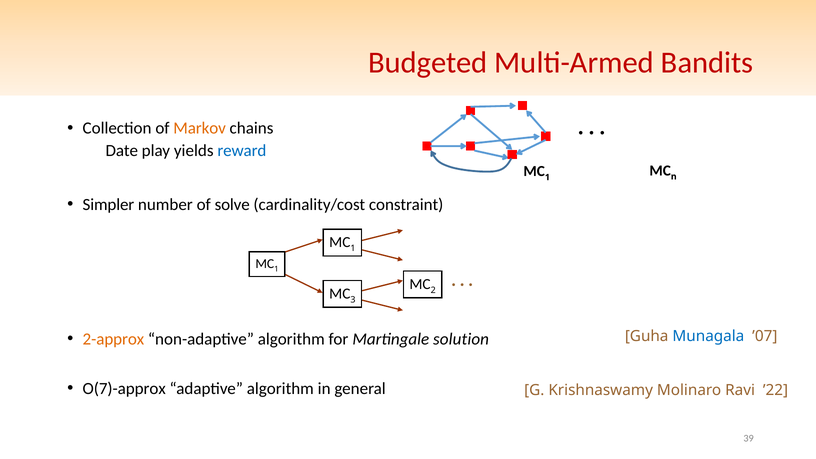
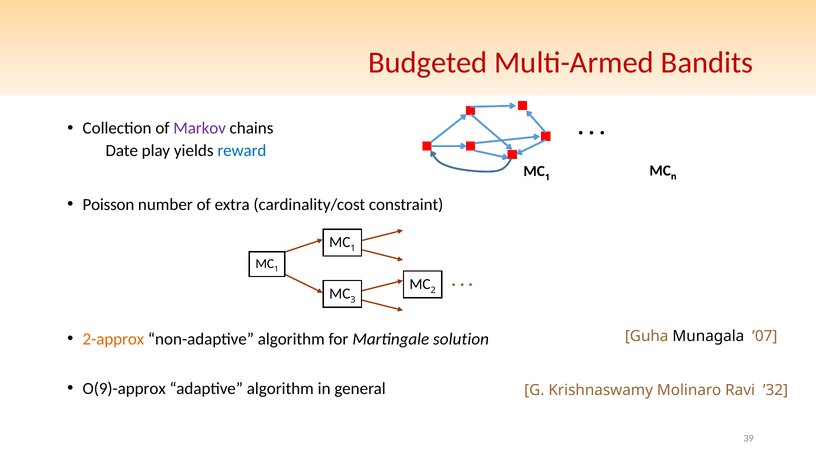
Markov colour: orange -> purple
Simpler: Simpler -> Poisson
solve: solve -> extra
Munagala colour: blue -> black
O(7)-approx: O(7)-approx -> O(9)-approx
’22: ’22 -> ’32
